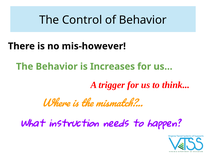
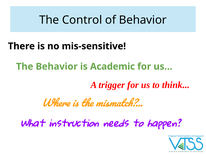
mis-however: mis-however -> mis-sensitive
Increases: Increases -> Academic
